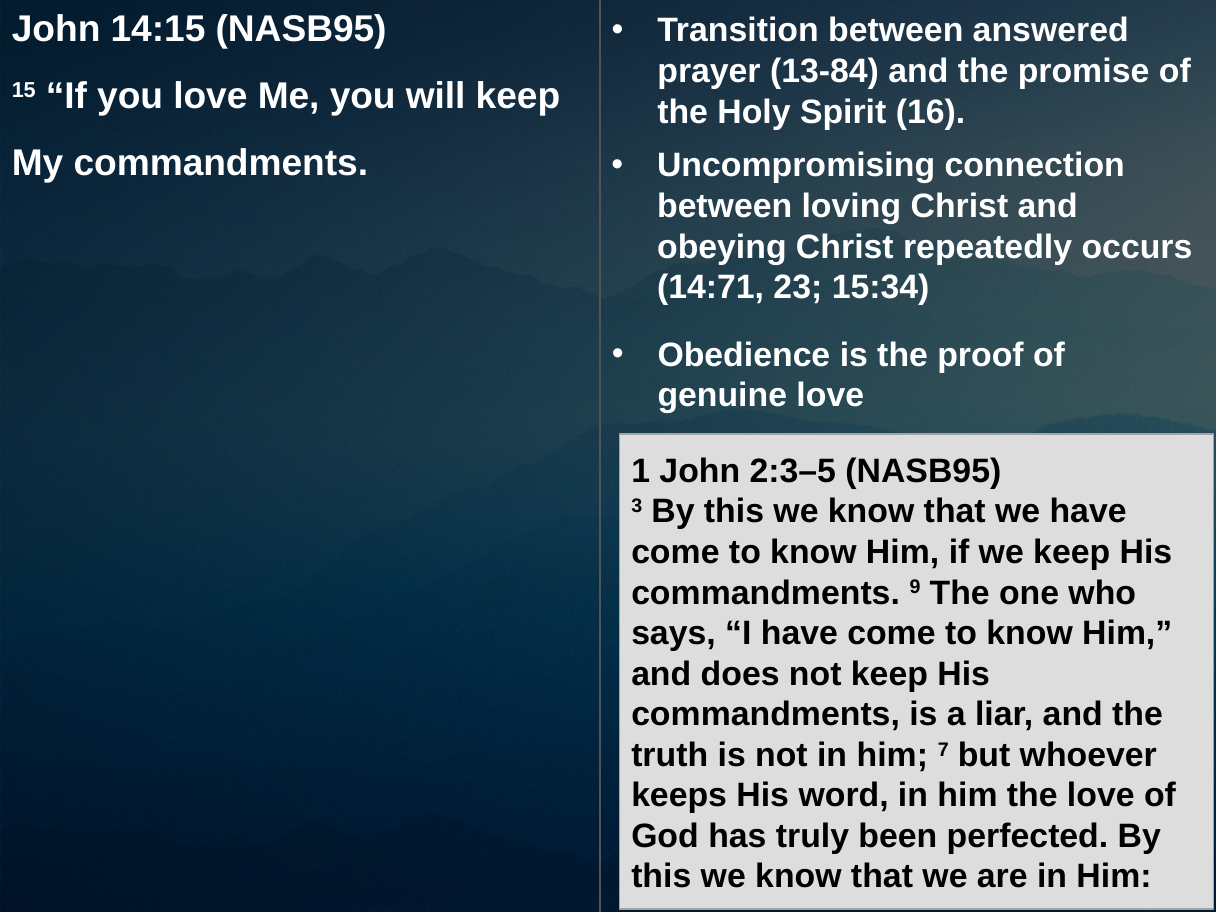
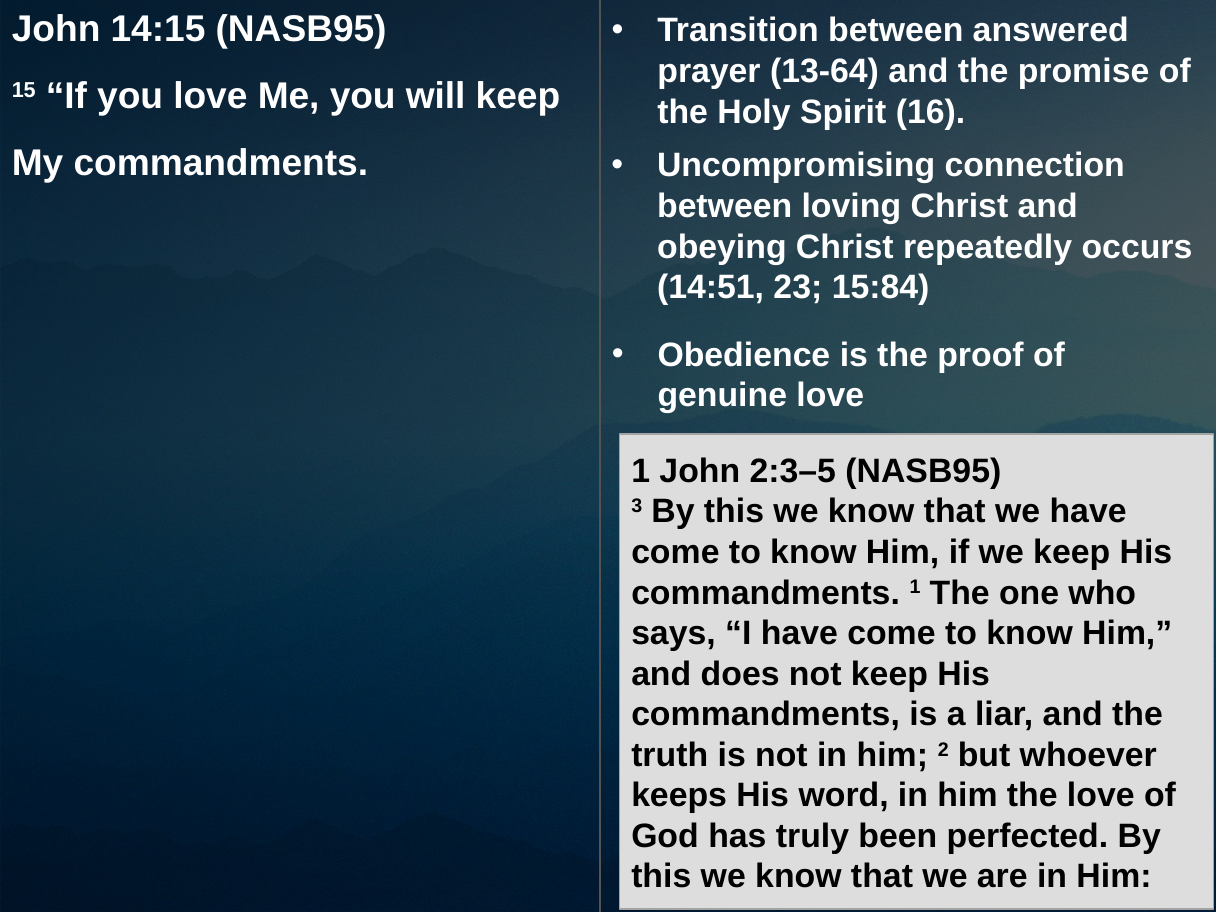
13-84: 13-84 -> 13-64
14:71: 14:71 -> 14:51
15:34: 15:34 -> 15:84
commandments 9: 9 -> 1
7: 7 -> 2
